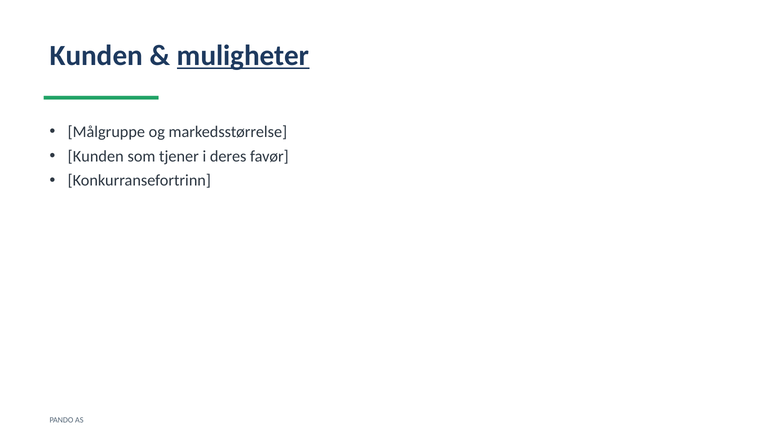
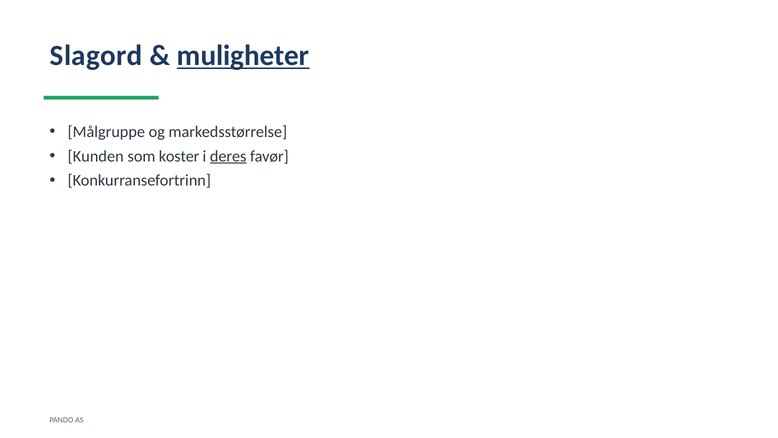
Kunden at (96, 56): Kunden -> Slagord
tjener: tjener -> koster
deres underline: none -> present
